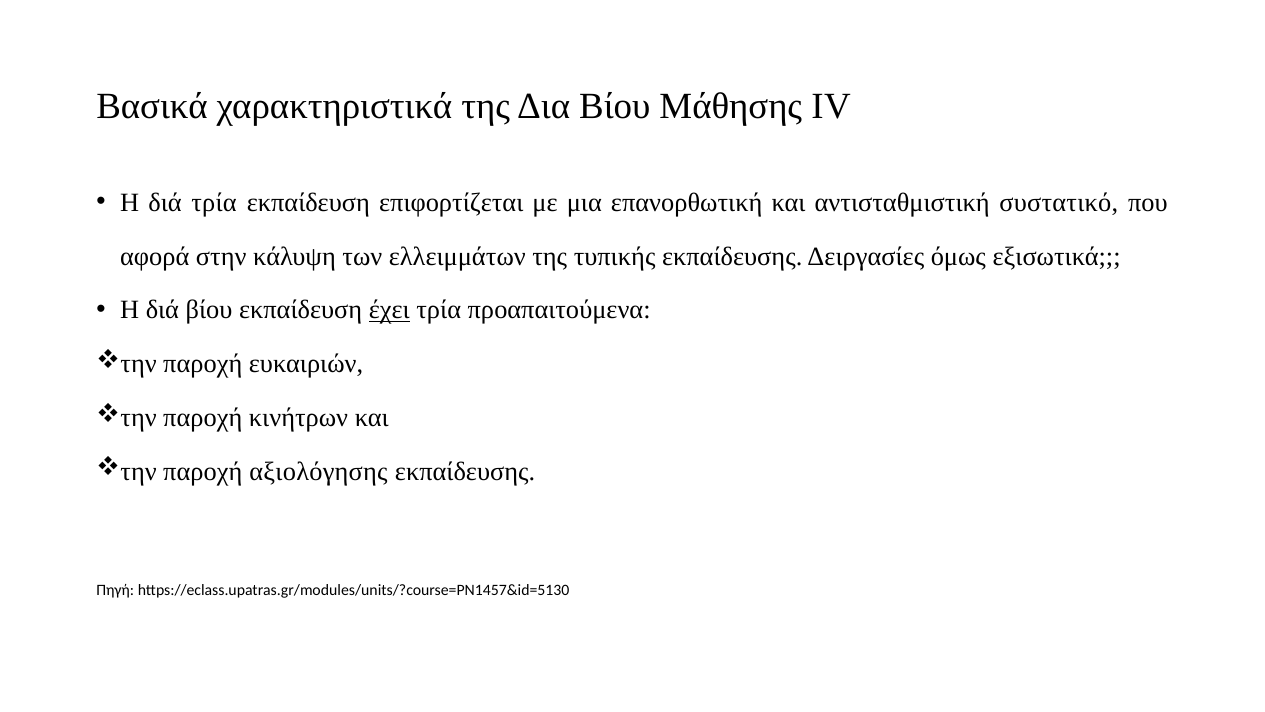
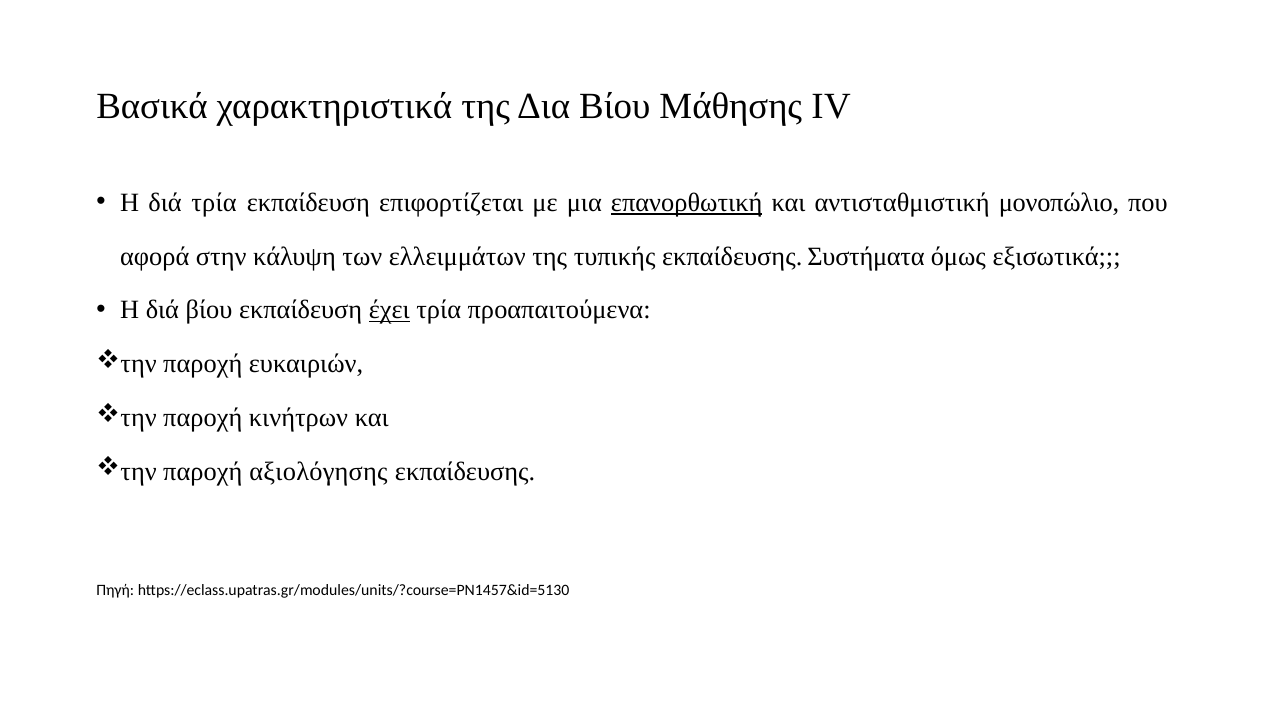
επανορθωτική underline: none -> present
συστατικό: συστατικό -> μονοπώλιο
Δειργασίες: Δειργασίες -> Συστήματα
